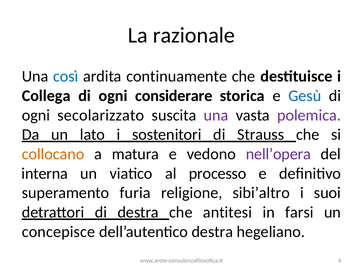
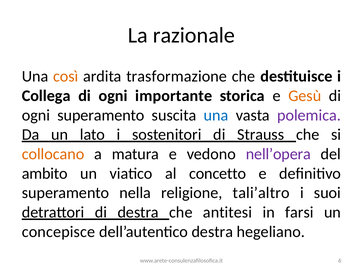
così colour: blue -> orange
continuamente: continuamente -> trasformazione
considerare: considerare -> importante
Gesù colour: blue -> orange
ogni secolarizzato: secolarizzato -> superamento
una at (216, 115) colour: purple -> blue
interna: interna -> ambito
processo: processo -> concetto
furia: furia -> nella
sibi’altro: sibi’altro -> tali’altro
